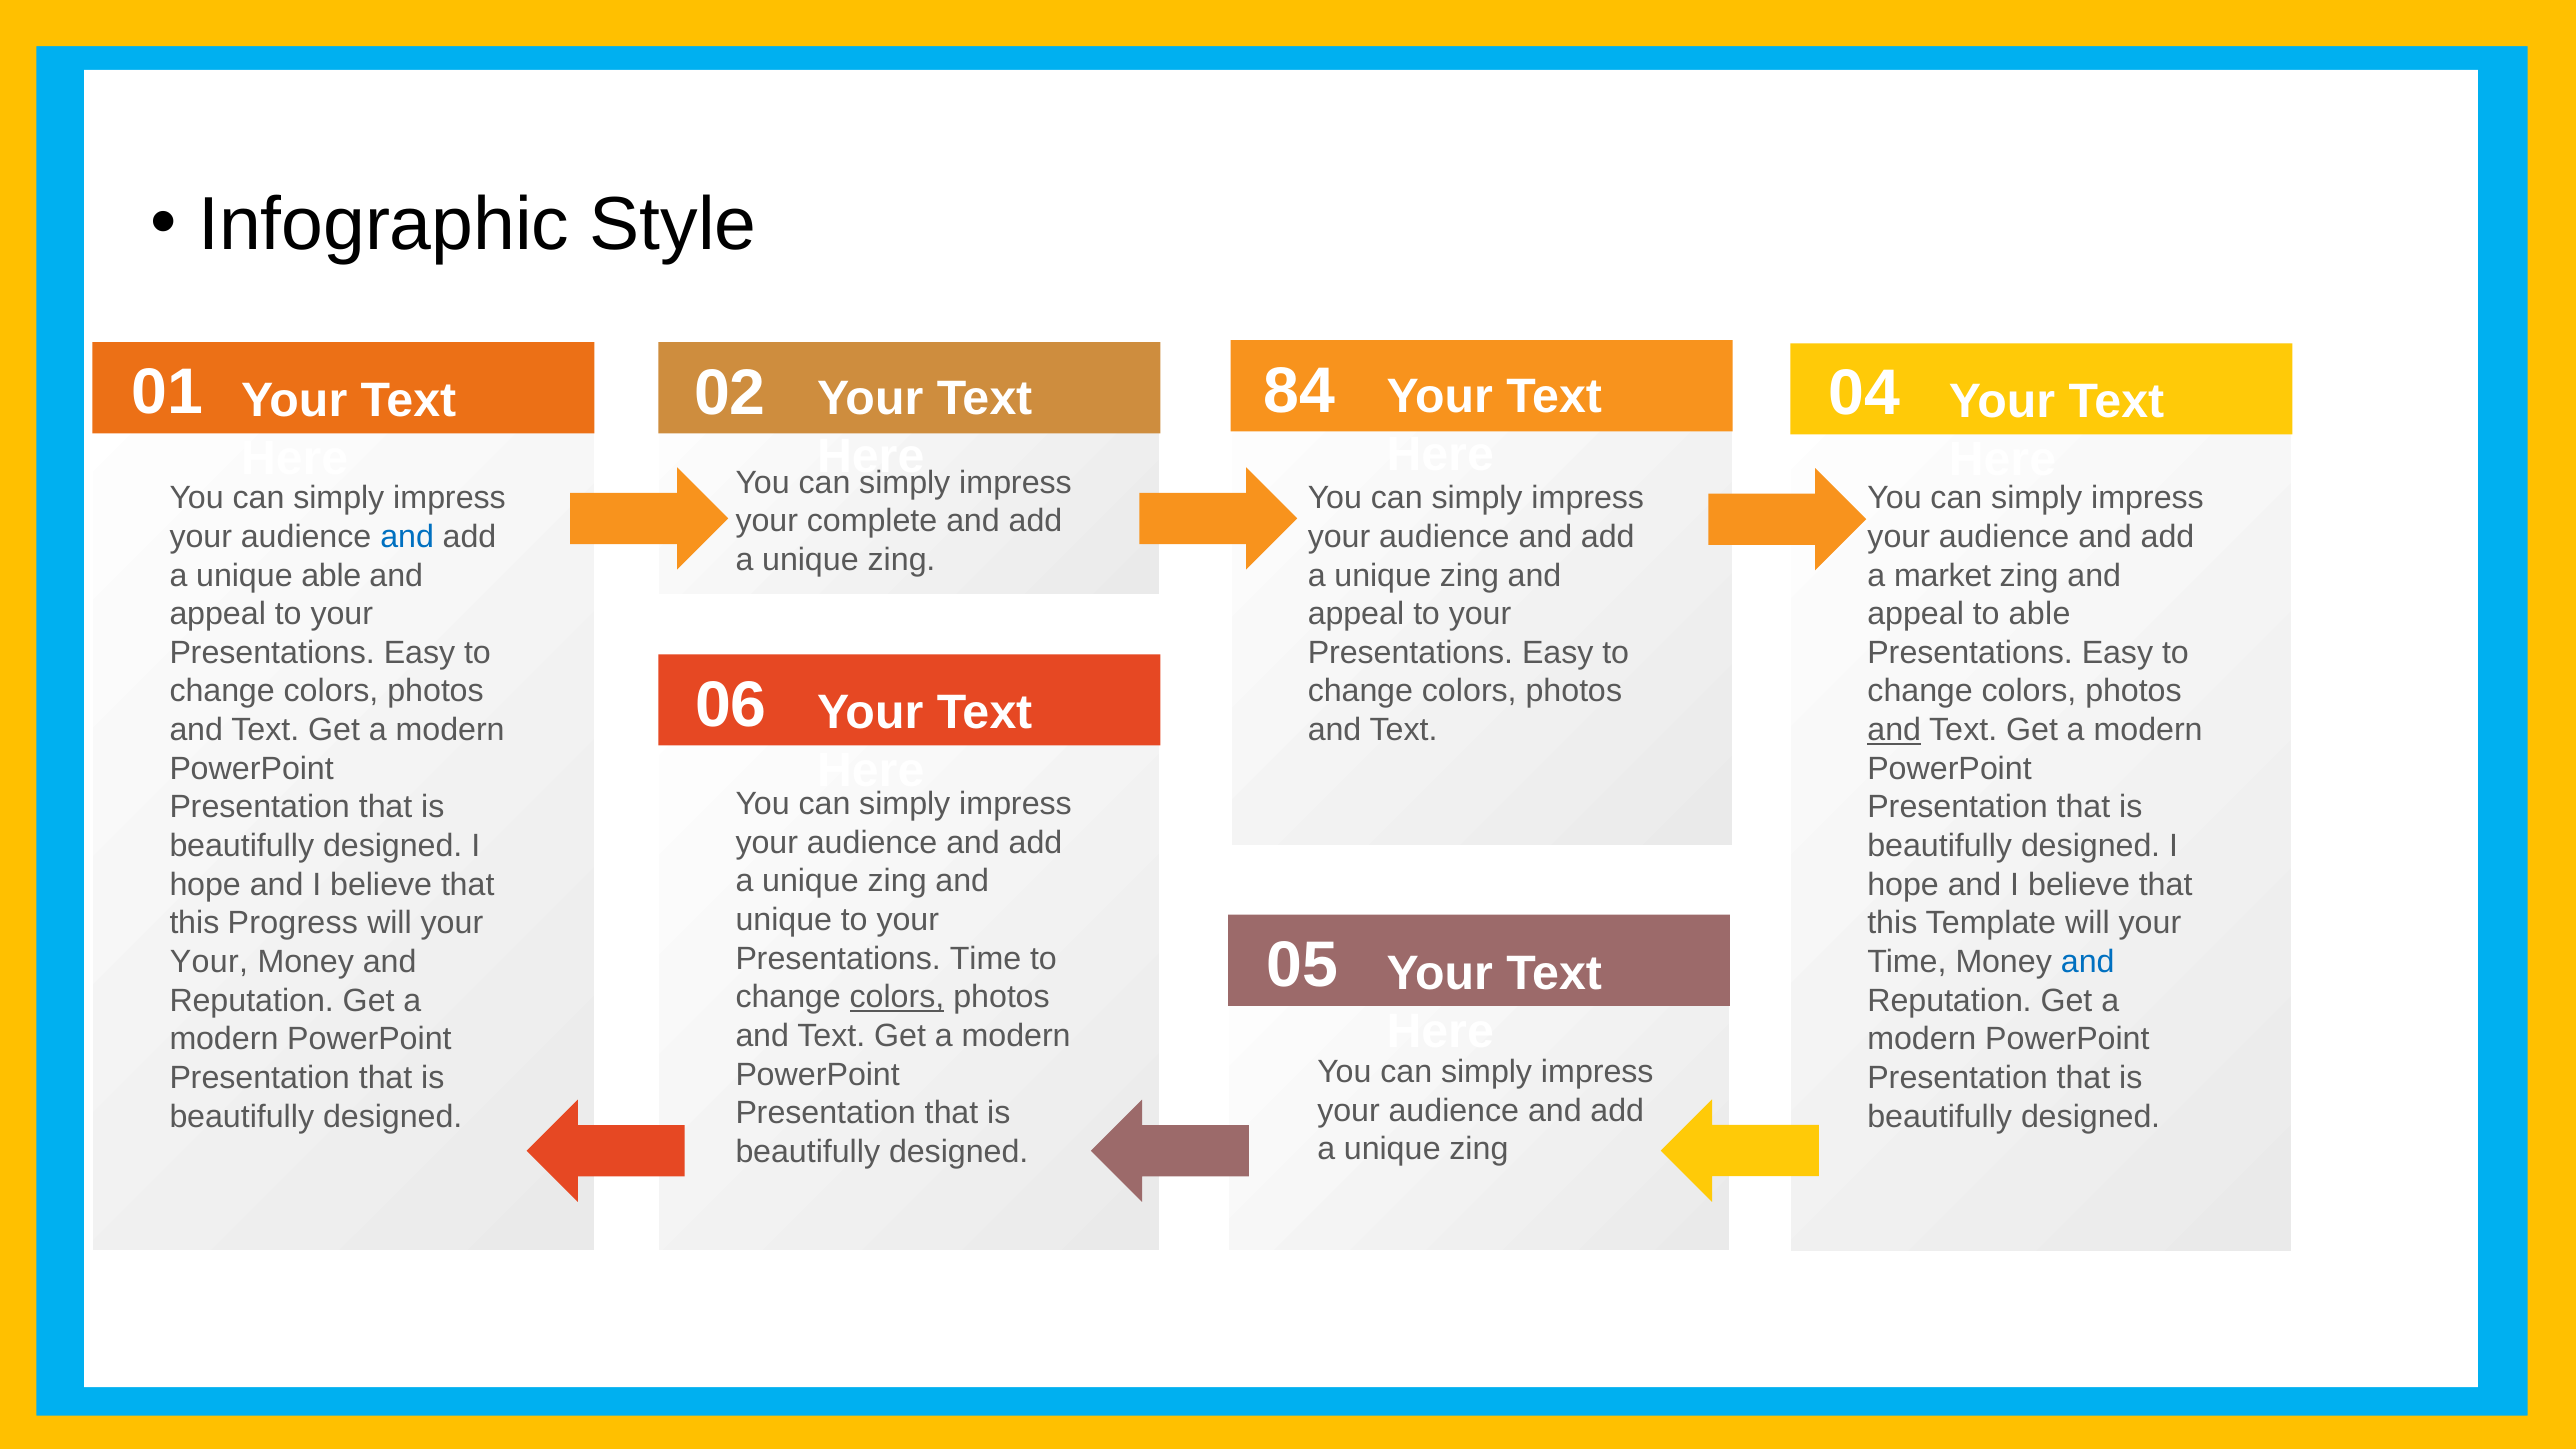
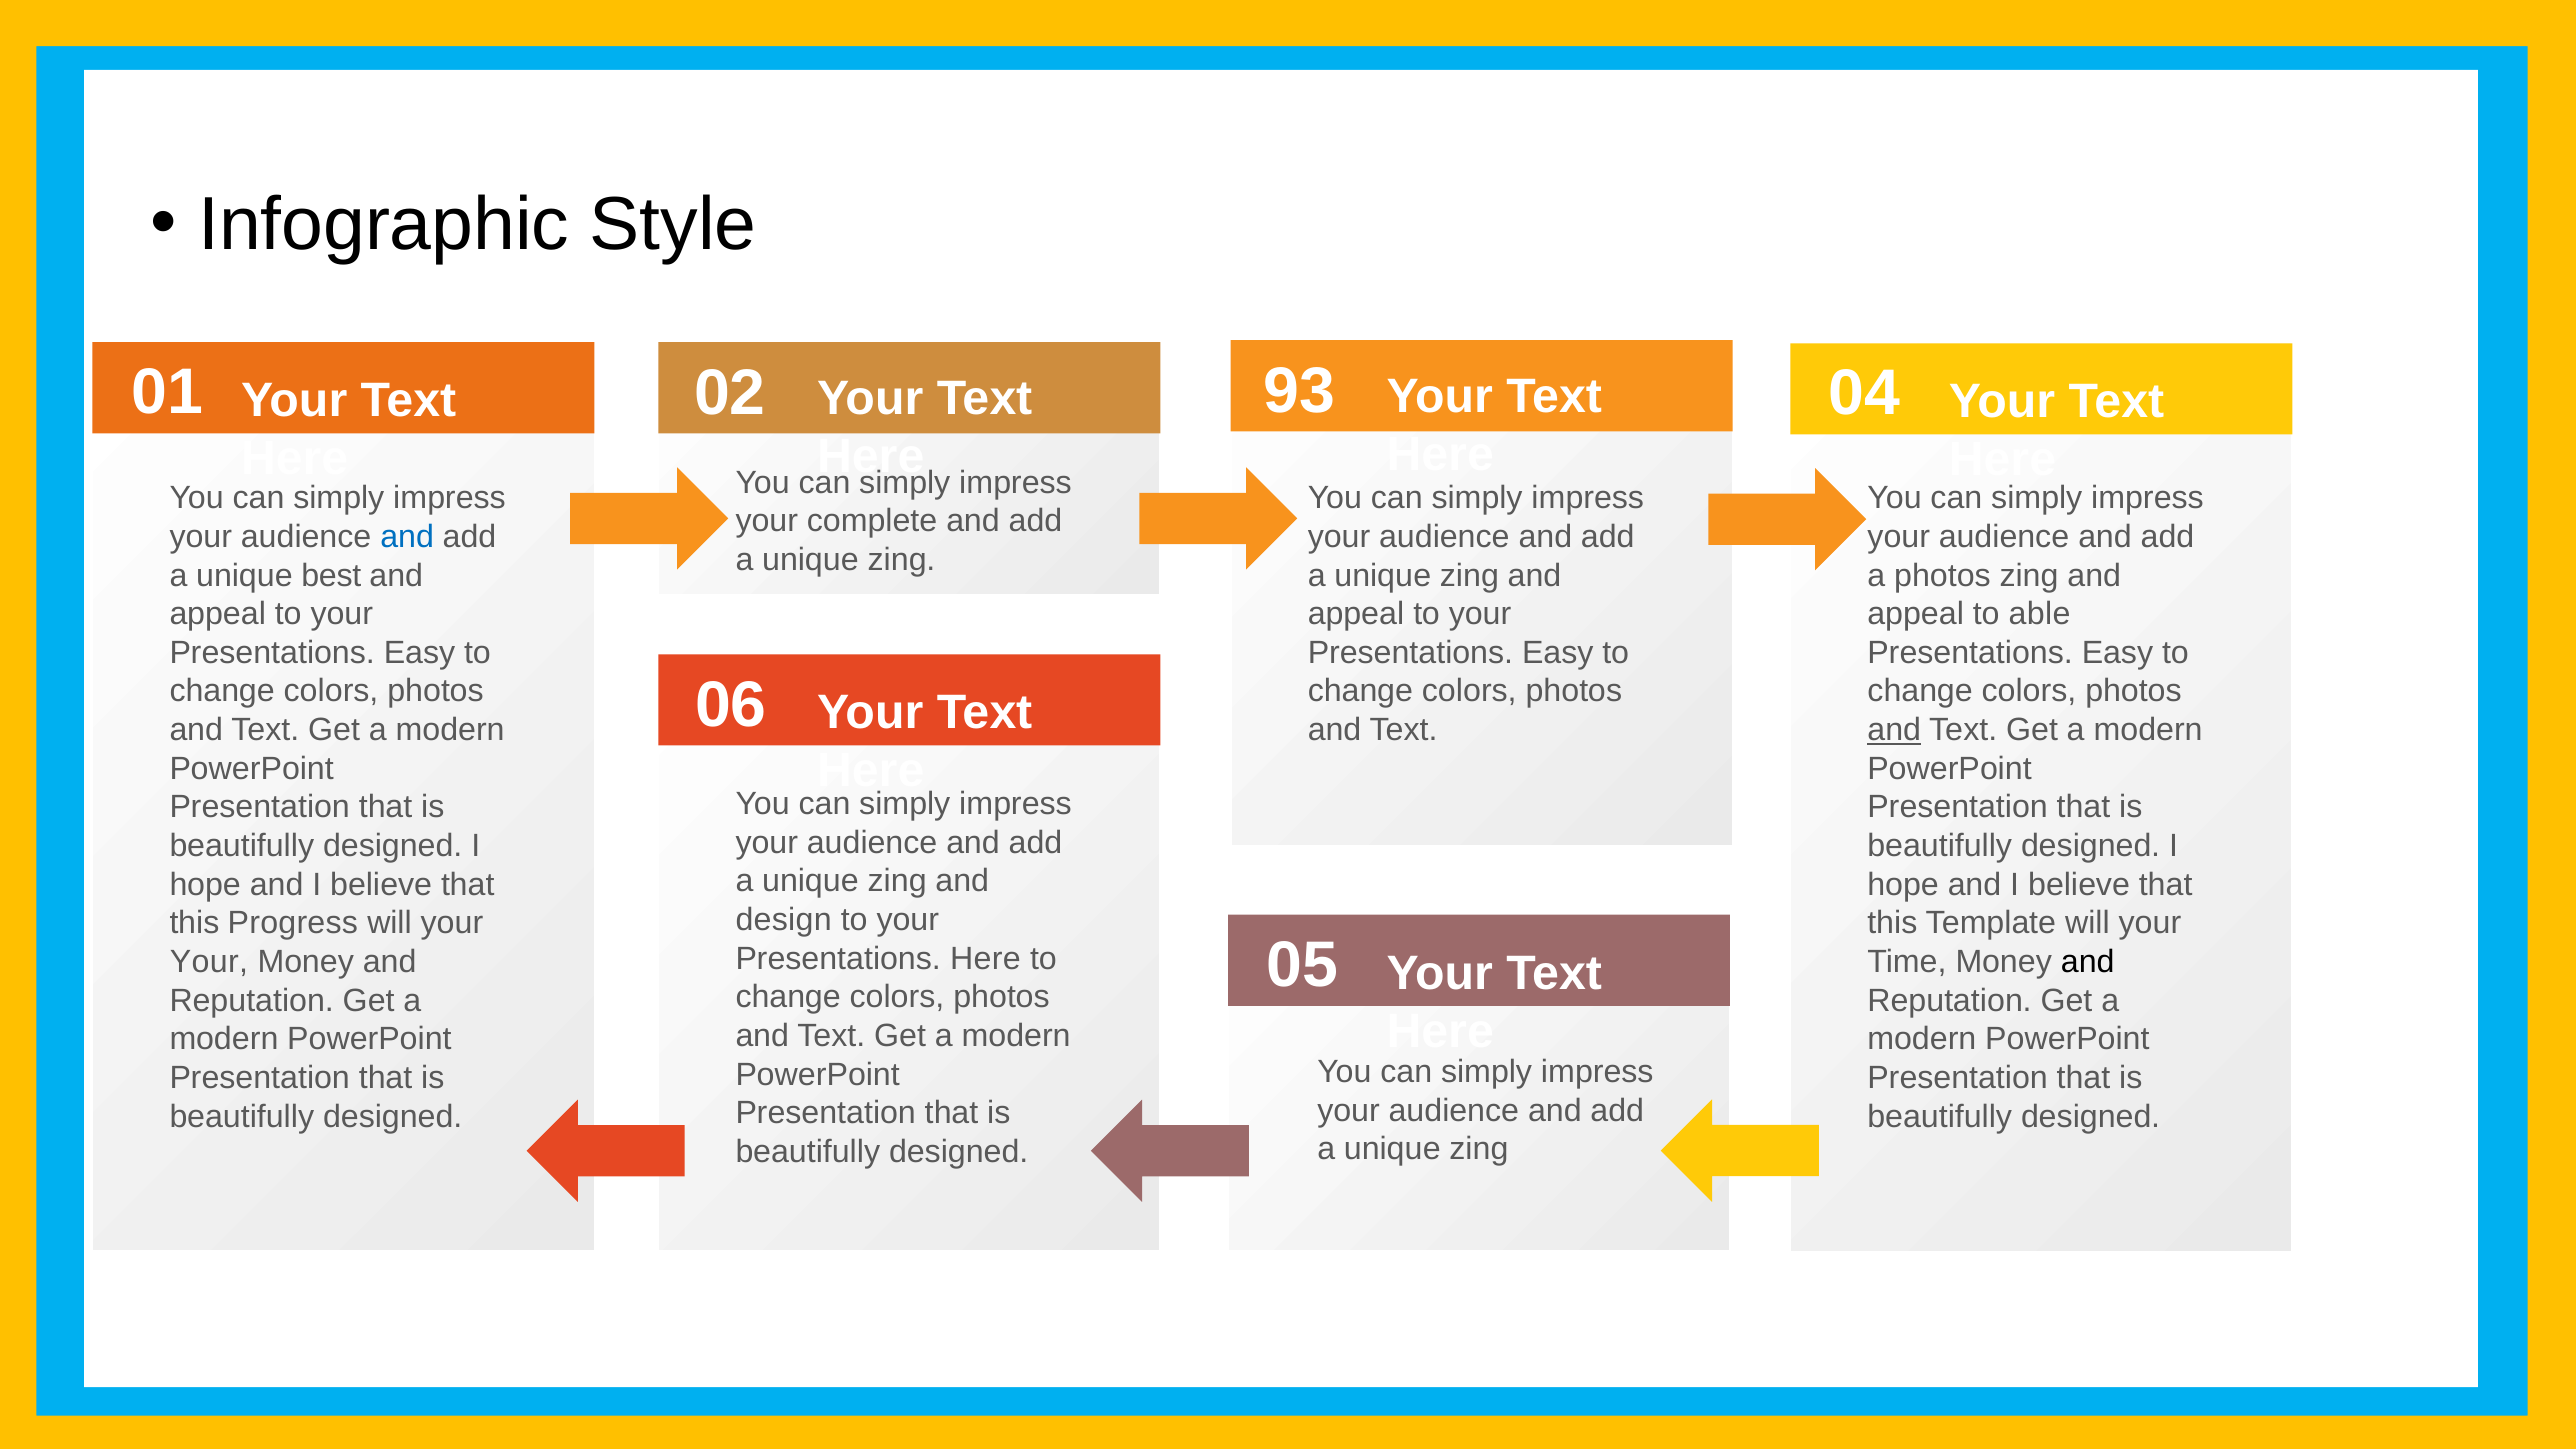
84: 84 -> 93
unique able: able -> best
a market: market -> photos
unique at (784, 920): unique -> design
Presentations Time: Time -> Here
and at (2088, 962) colour: blue -> black
colors at (897, 997) underline: present -> none
